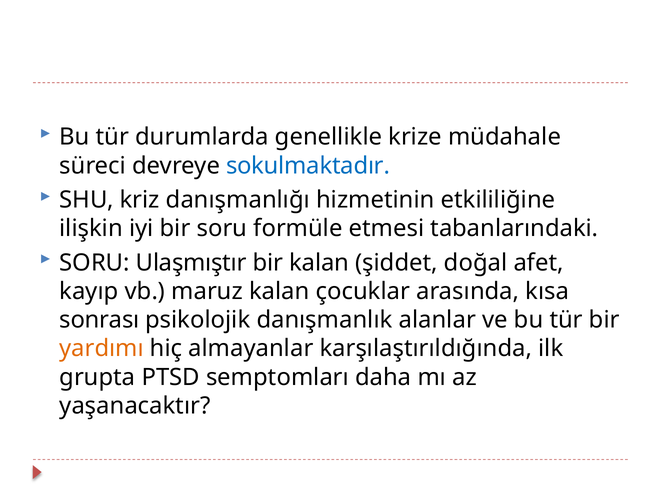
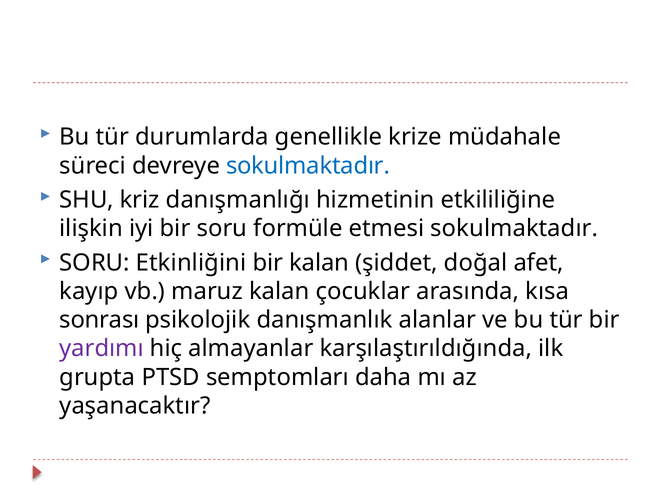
etmesi tabanlarındaki: tabanlarındaki -> sokulmaktadır
Ulaşmıştır: Ulaşmıştır -> Etkinliğini
yardımı colour: orange -> purple
